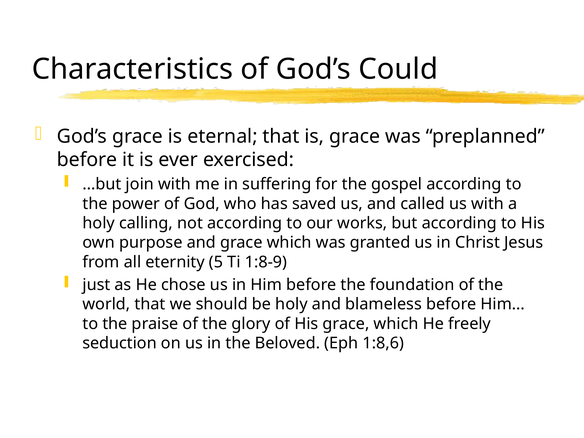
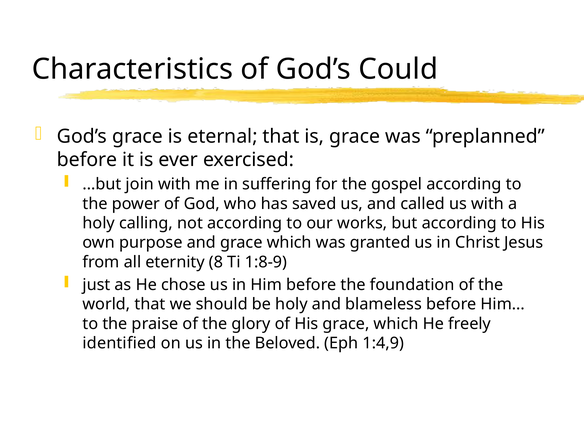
5: 5 -> 8
seduction: seduction -> identified
1:8,6: 1:8,6 -> 1:4,9
